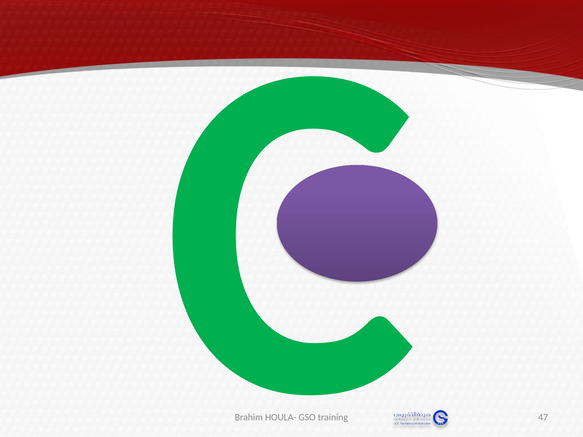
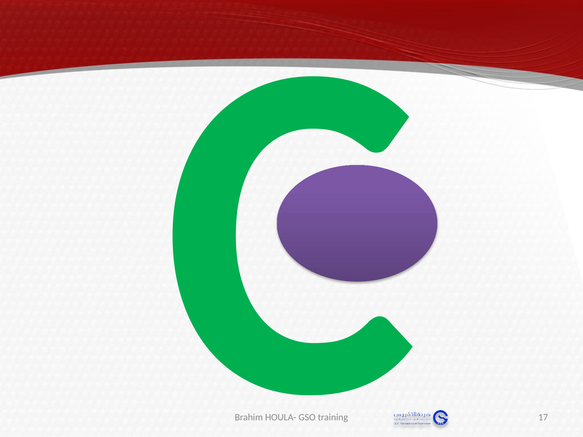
47: 47 -> 17
